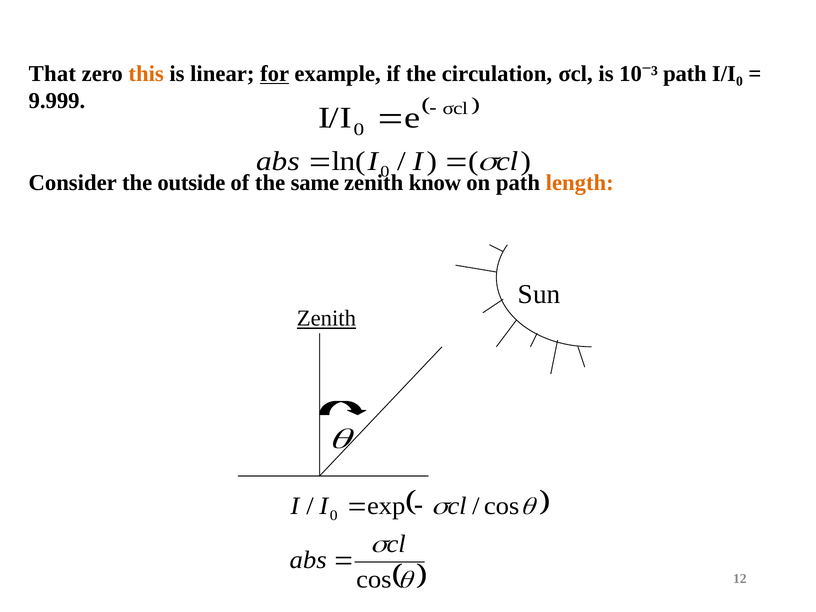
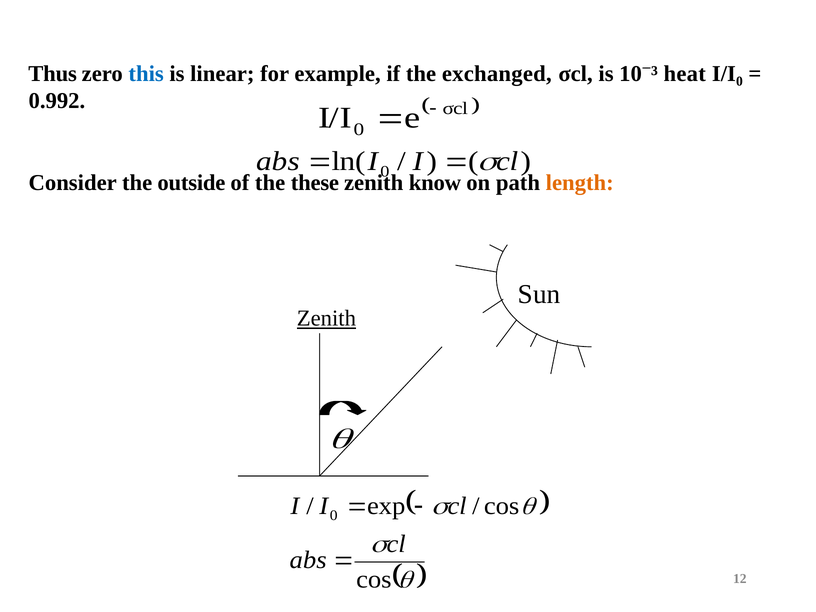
That: That -> Thus
this colour: orange -> blue
for underline: present -> none
circulation: circulation -> exchanged
path at (685, 74): path -> heat
9.999: 9.999 -> 0.992
same: same -> these
